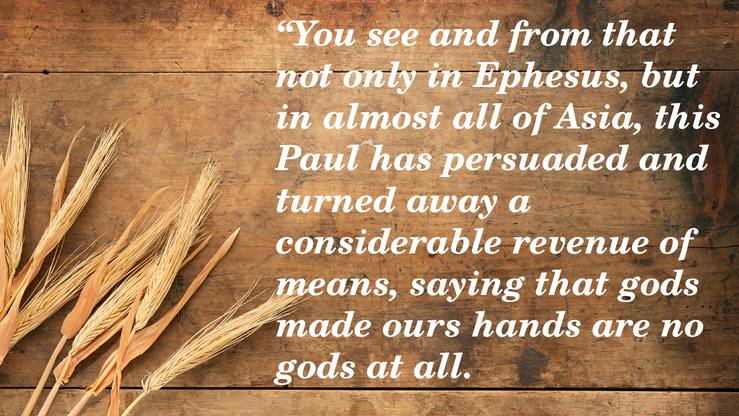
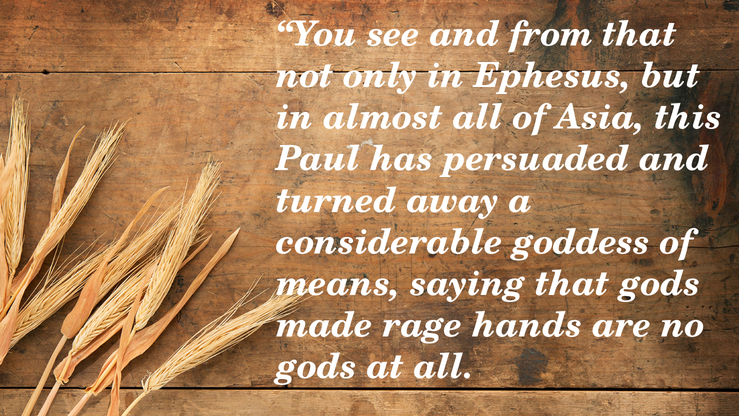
revenue: revenue -> goddess
ours: ours -> rage
